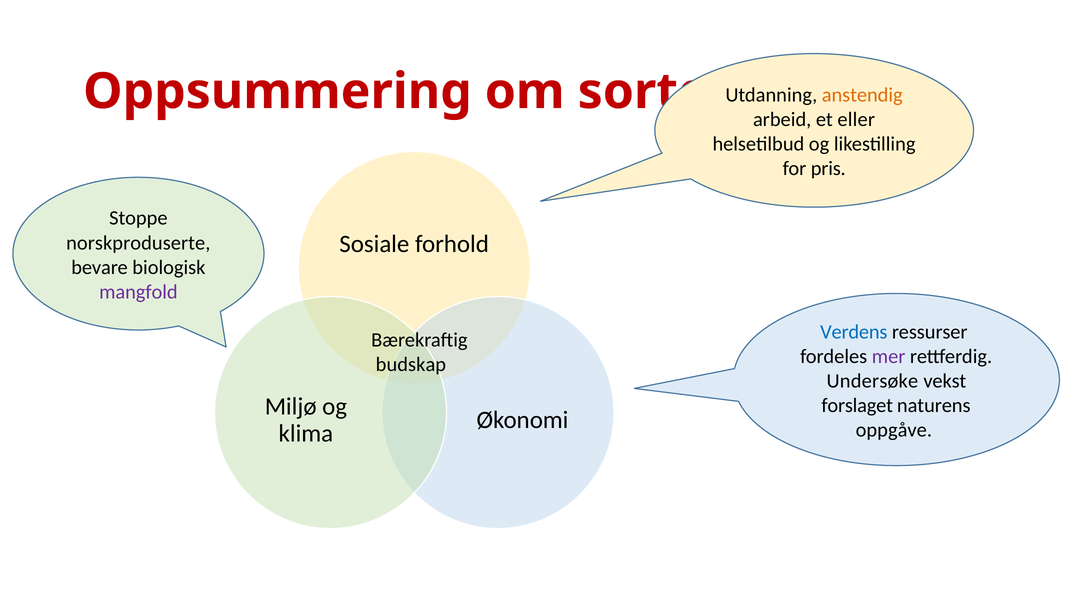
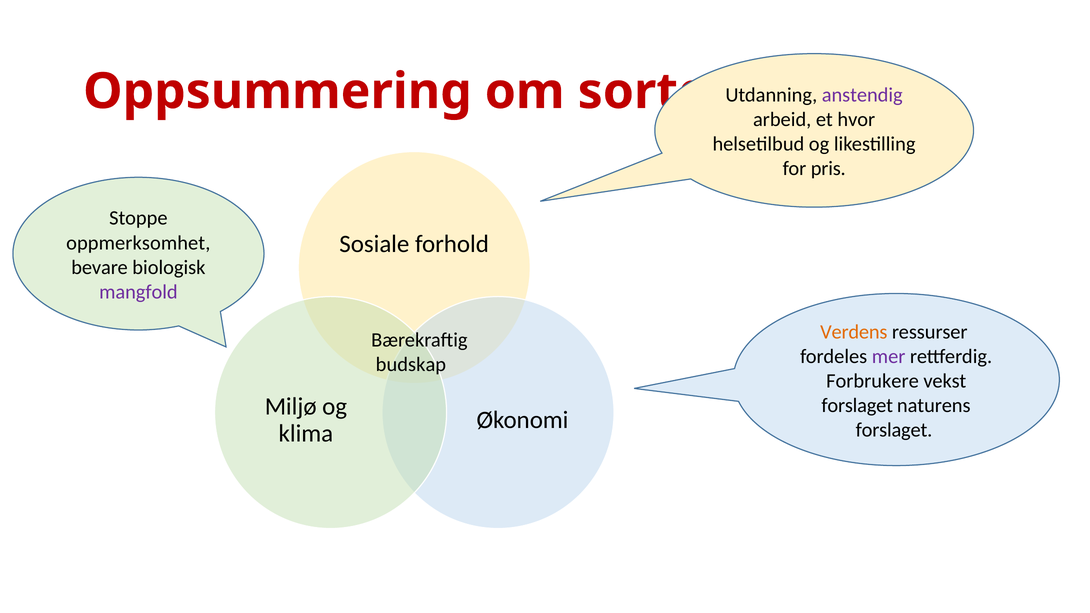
anstendig colour: orange -> purple
eller: eller -> hvor
norskproduserte: norskproduserte -> oppmerksomhet
Verdens colour: blue -> orange
Undersøke: Undersøke -> Forbrukere
oppgåve at (894, 430): oppgåve -> forslaget
